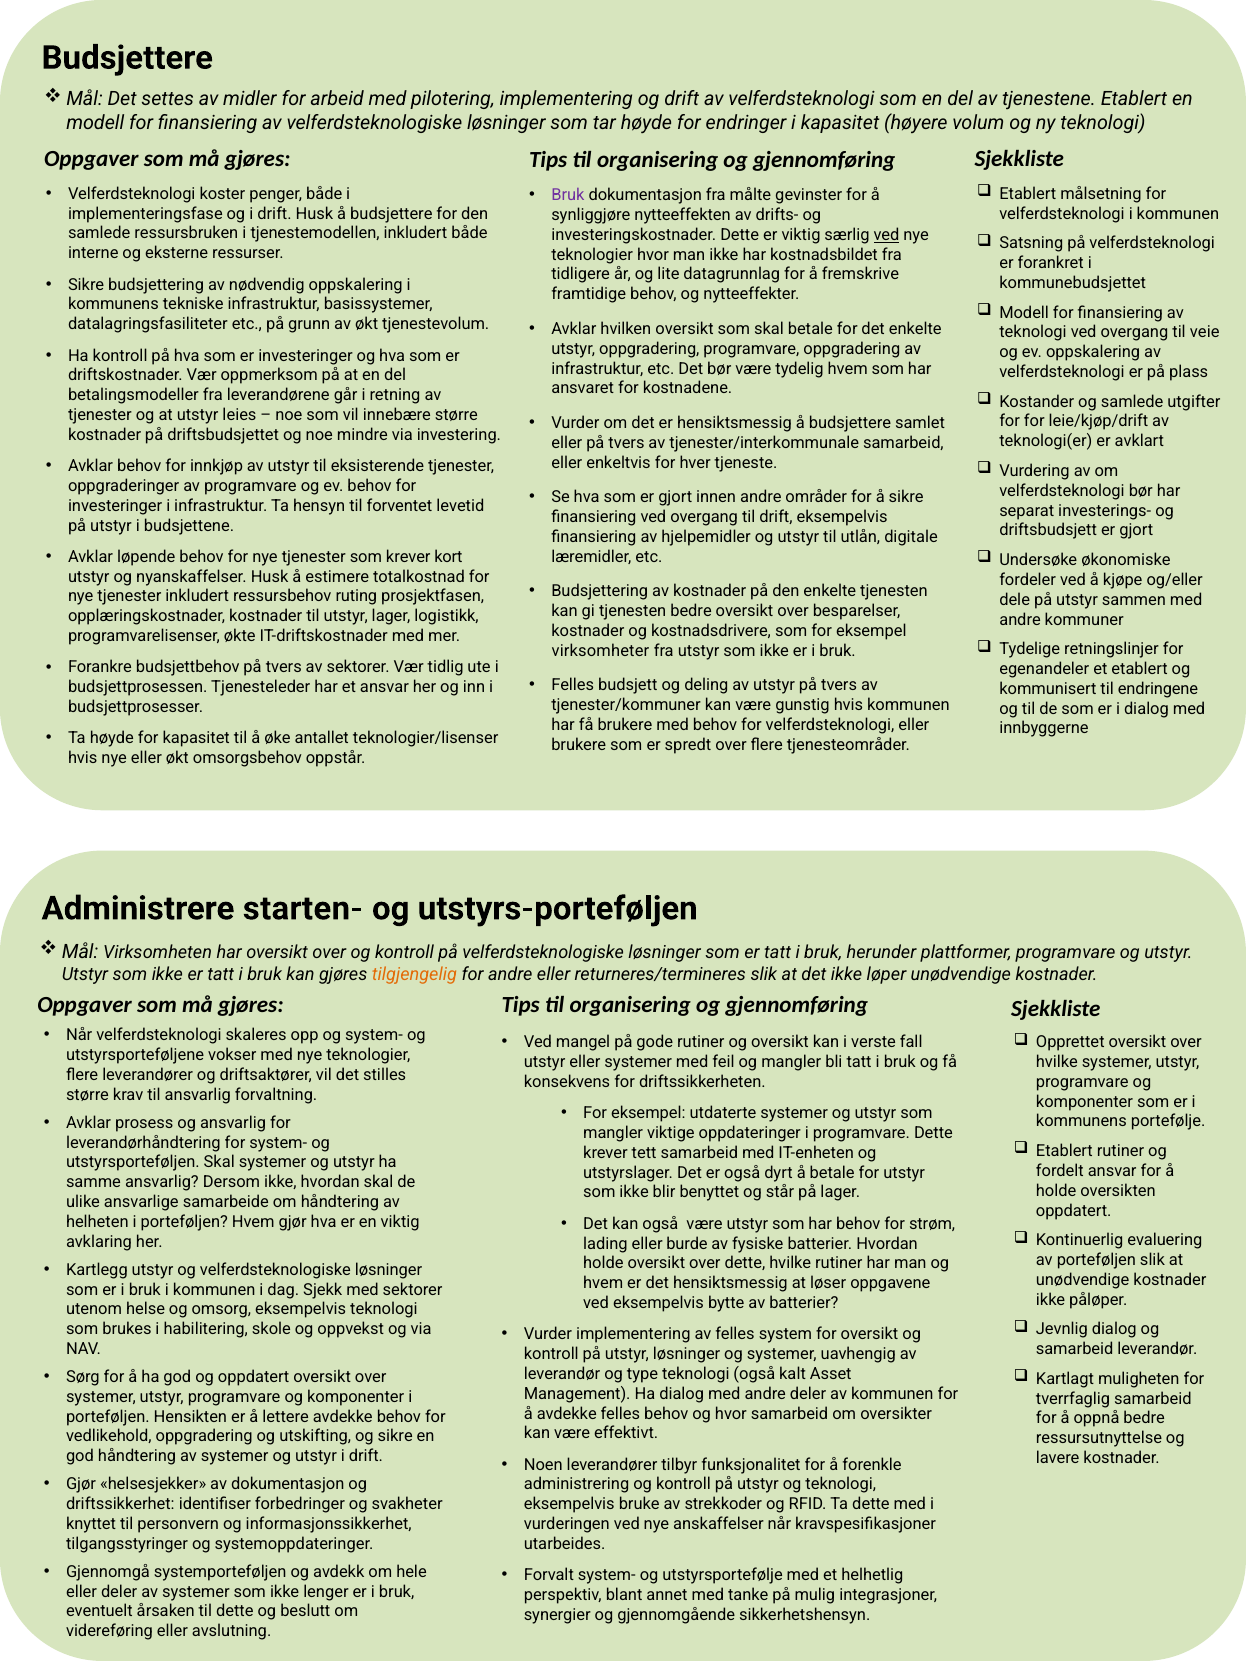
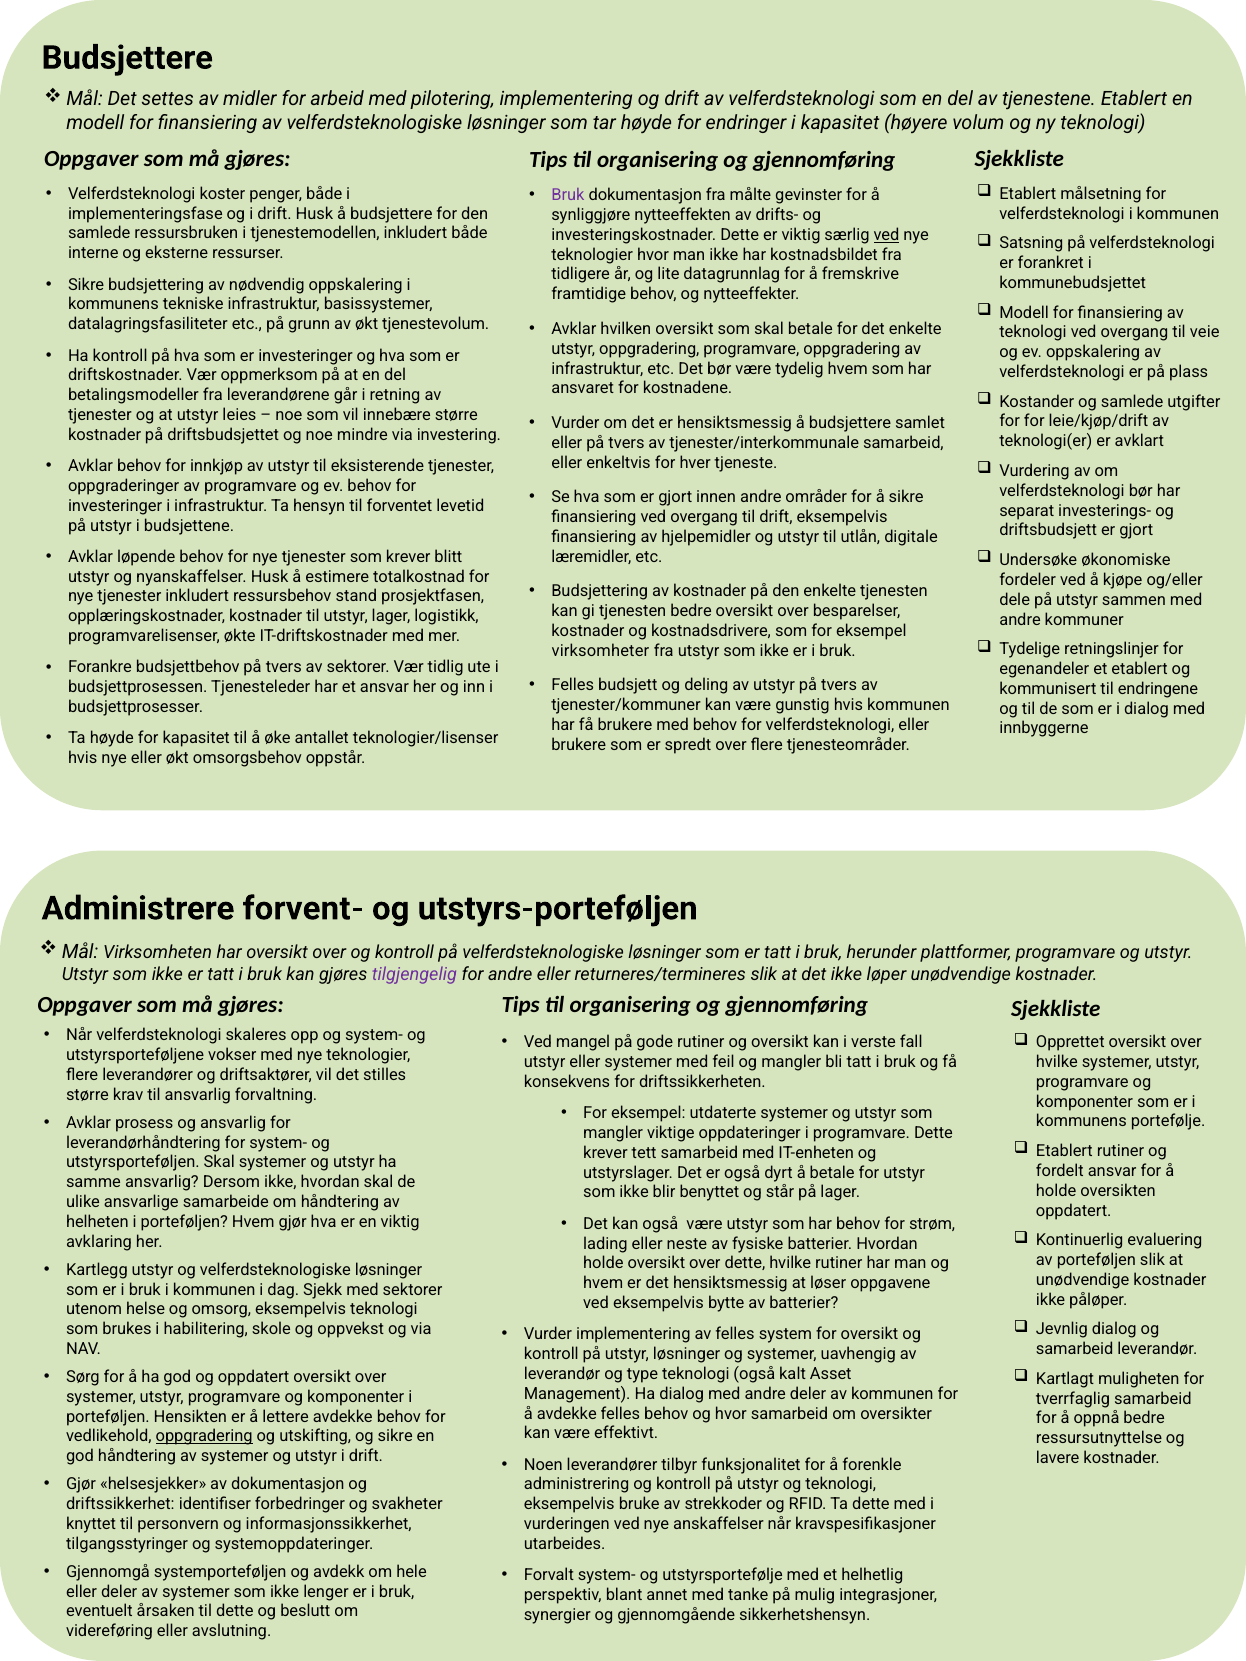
kort: kort -> blitt
ruting: ruting -> stand
starten-: starten- -> forvent-
tilgjengelig colour: orange -> purple
burde: burde -> neste
oppgradering at (204, 1437) underline: none -> present
